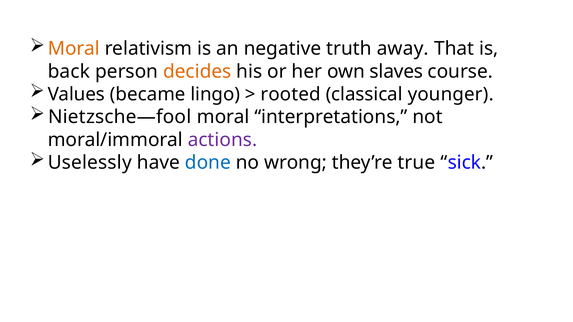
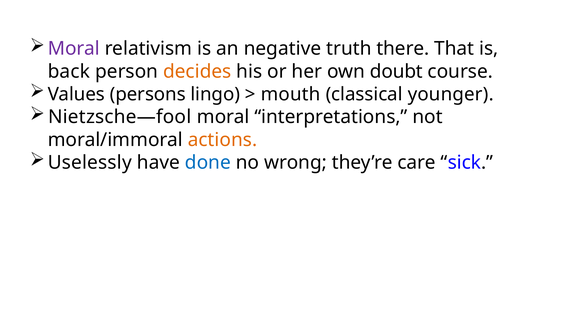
Moral at (74, 49) colour: orange -> purple
away: away -> there
slaves: slaves -> doubt
became: became -> persons
rooted: rooted -> mouth
actions colour: purple -> orange
true: true -> care
